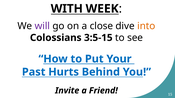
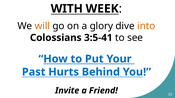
will colour: purple -> orange
close: close -> glory
3:5-15: 3:5-15 -> 3:5-41
